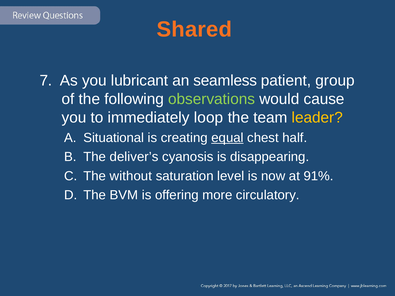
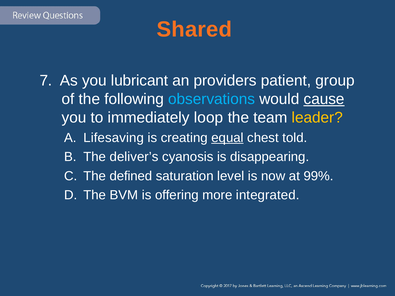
seamless: seamless -> providers
observations colour: light green -> light blue
cause underline: none -> present
Situational: Situational -> Lifesaving
half: half -> told
without: without -> defined
91%: 91% -> 99%
circulatory: circulatory -> integrated
